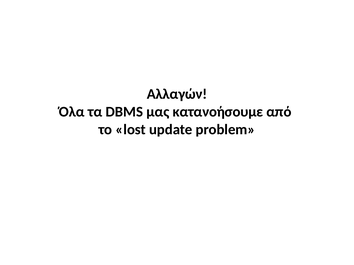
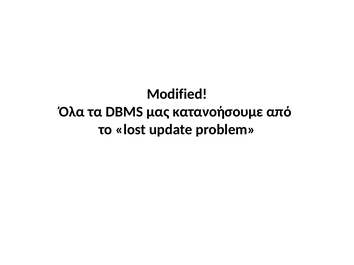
Αλλαγών: Αλλαγών -> Modified
